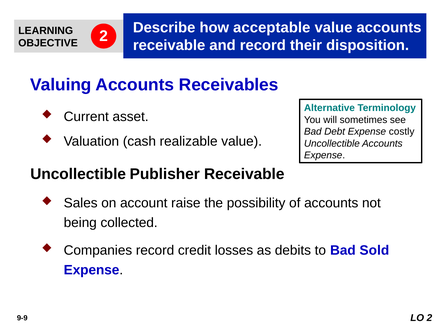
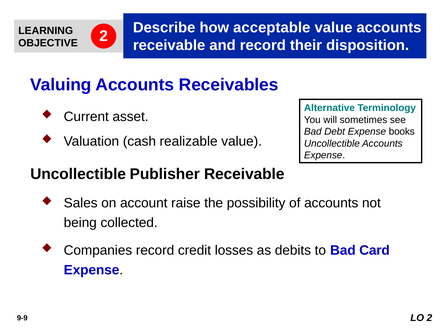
costly: costly -> books
Sold: Sold -> Card
